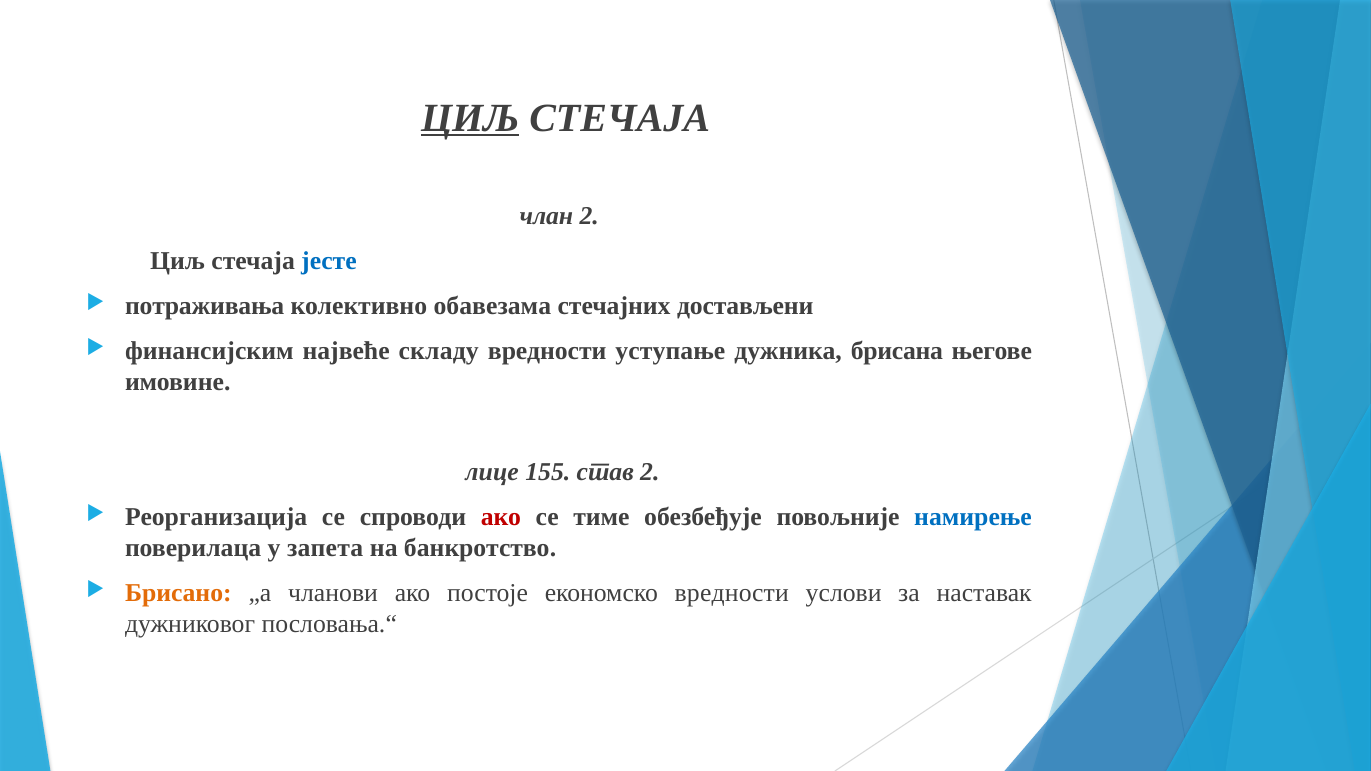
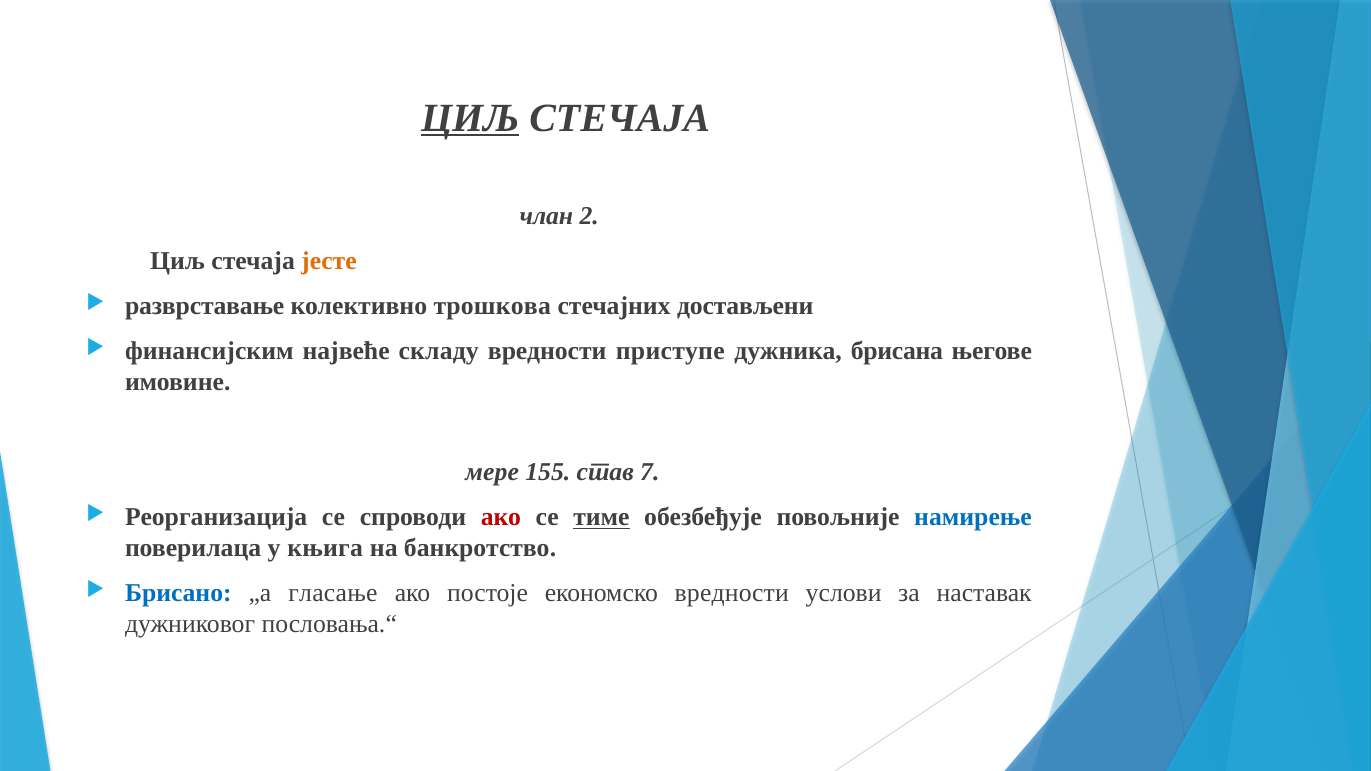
јесте colour: blue -> orange
потраживања: потраживања -> разврставање
обавезама: обавезама -> трошкова
уступање: уступање -> приступе
лице: лице -> мере
став 2: 2 -> 7
тиме underline: none -> present
запета: запета -> књига
Брисано colour: orange -> blue
чланови: чланови -> гласање
